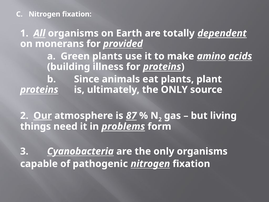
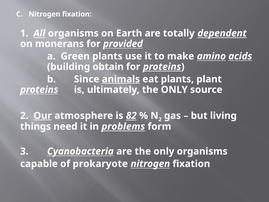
illness: illness -> obtain
animals underline: none -> present
87: 87 -> 82
pathogenic: pathogenic -> prokaryote
